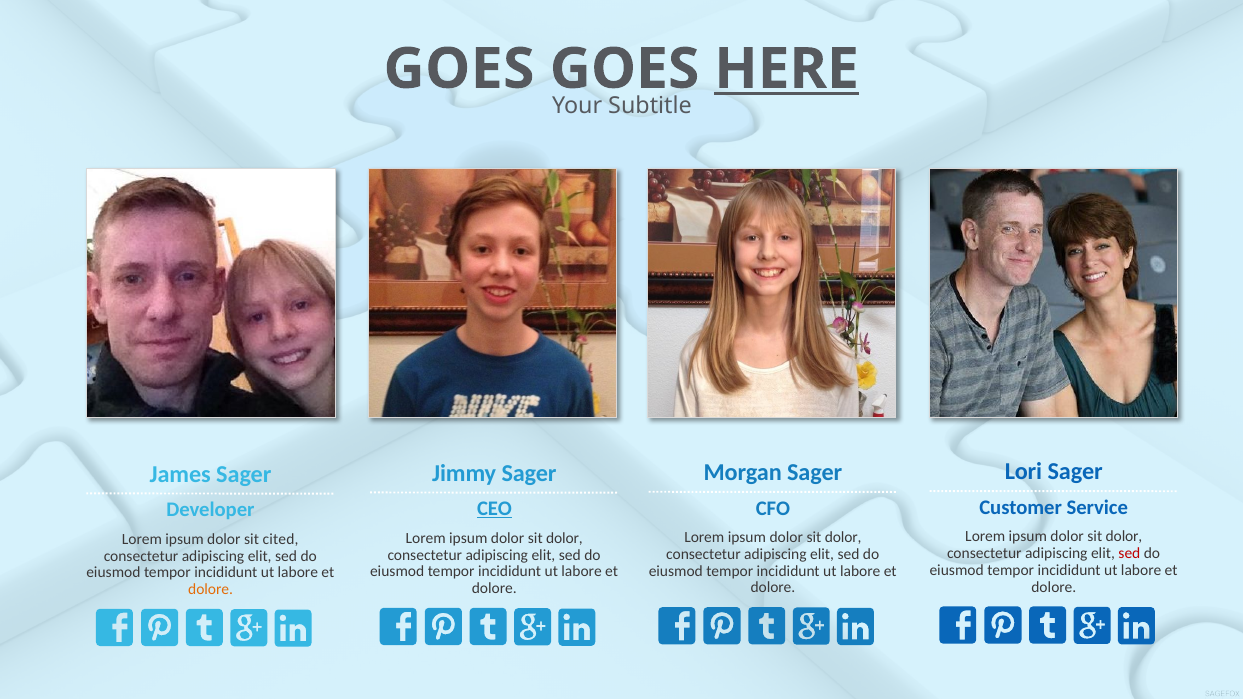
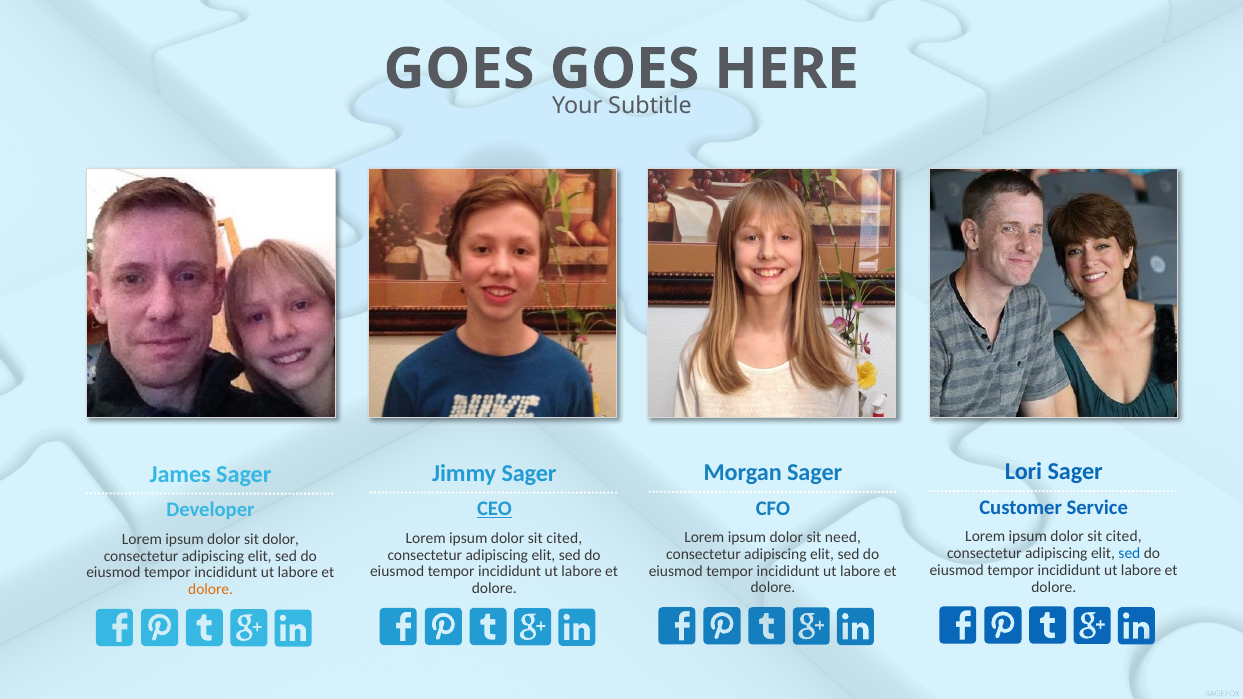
HERE underline: present -> none
dolor at (1124, 537): dolor -> cited
dolor at (843, 538): dolor -> need
dolor at (564, 538): dolor -> cited
sit cited: cited -> dolor
sed at (1129, 554) colour: red -> blue
